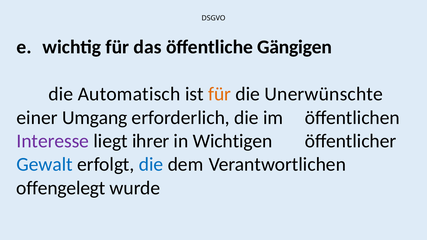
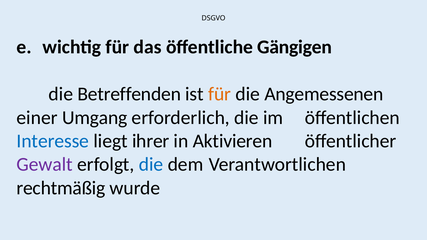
Automatisch: Automatisch -> Betreffenden
Unerwünschte: Unerwünschte -> Angemessenen
Interesse colour: purple -> blue
Wichtigen: Wichtigen -> Aktivieren
Gewalt colour: blue -> purple
offengelegt: offengelegt -> rechtmäßig
